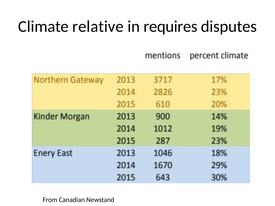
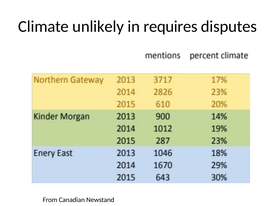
relative: relative -> unlikely
